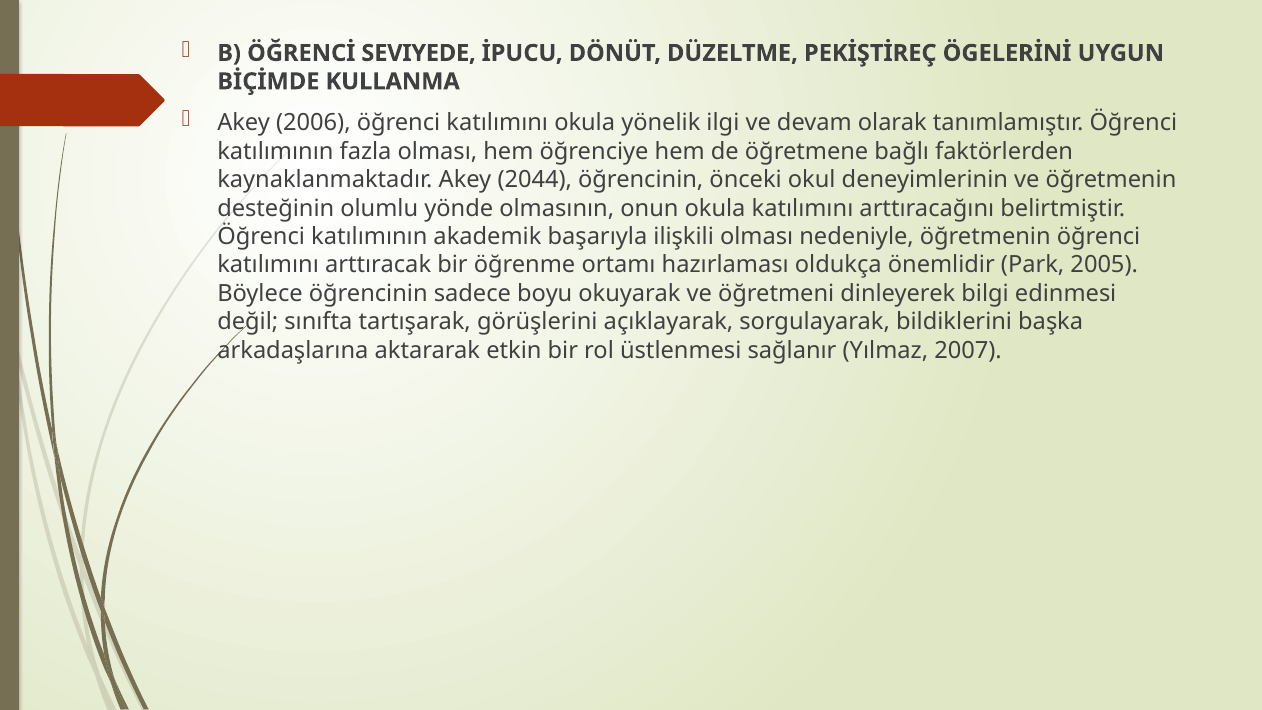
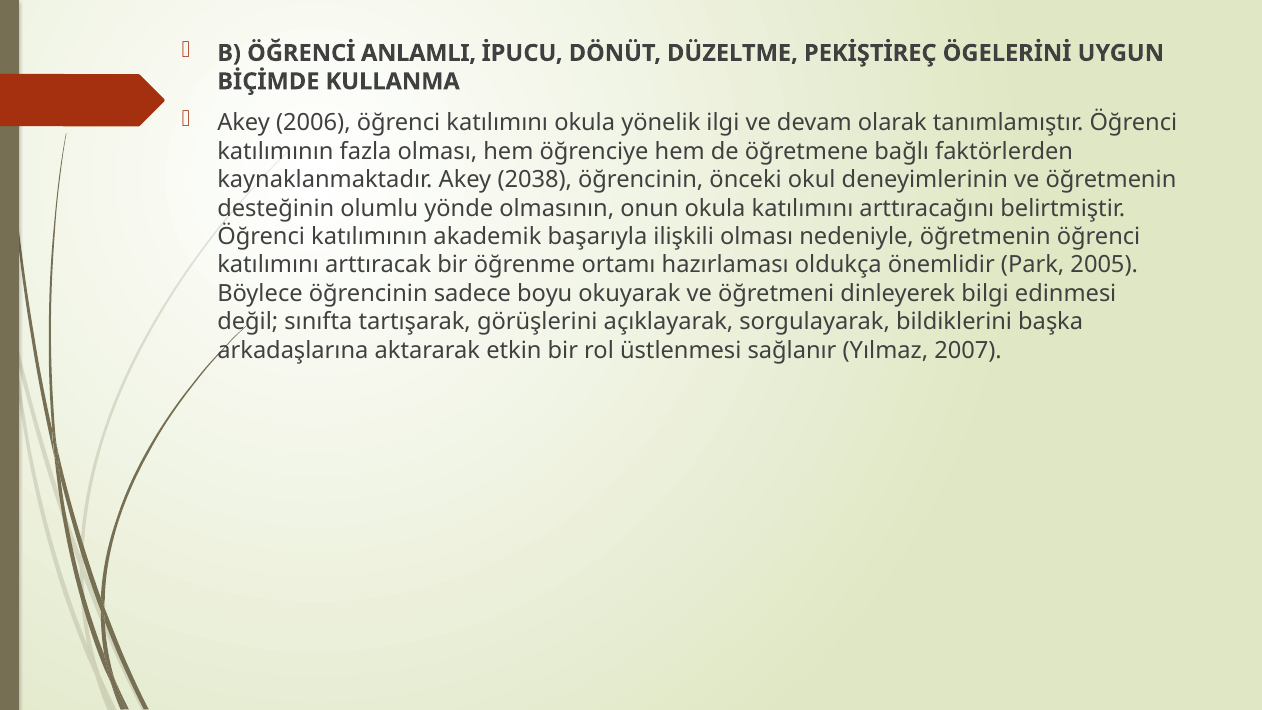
SEVIYEDE: SEVIYEDE -> ANLAMLI
2044: 2044 -> 2038
